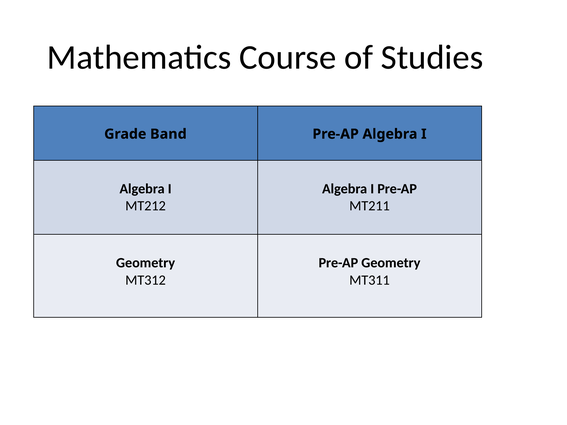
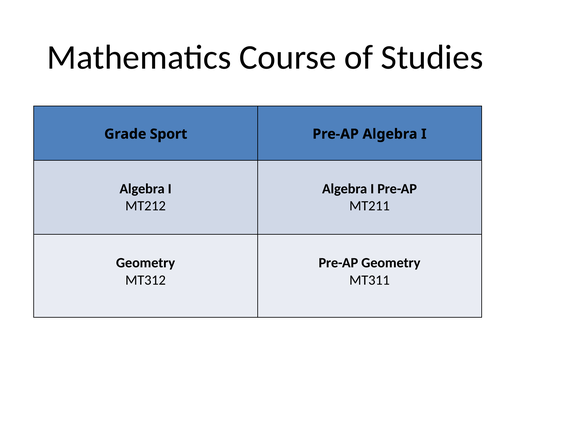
Band: Band -> Sport
